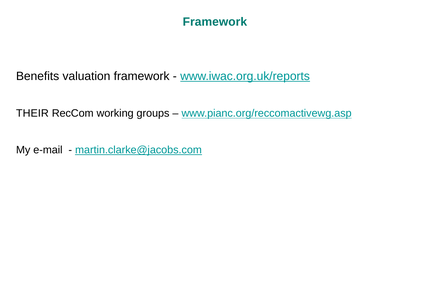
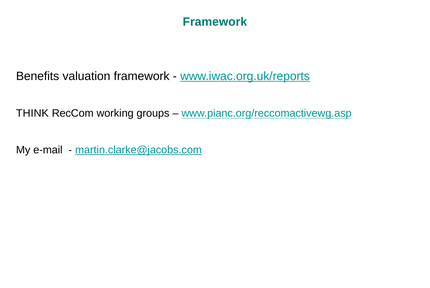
THEIR: THEIR -> THINK
